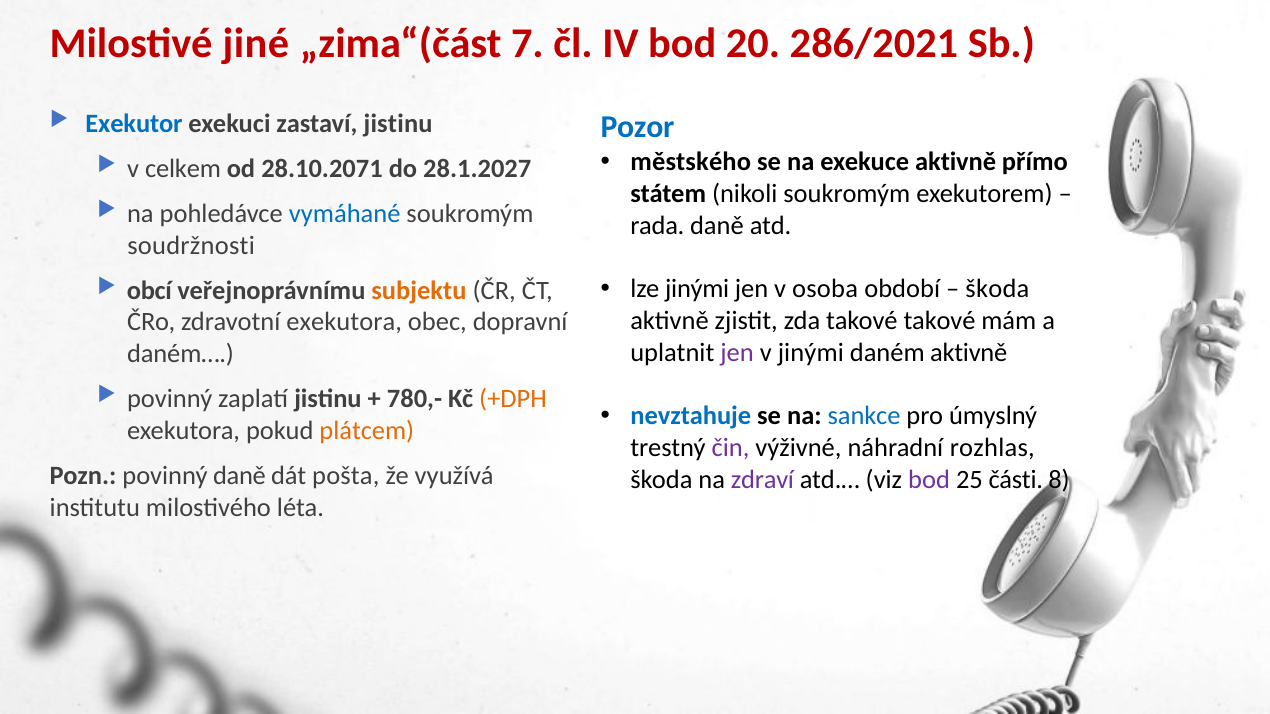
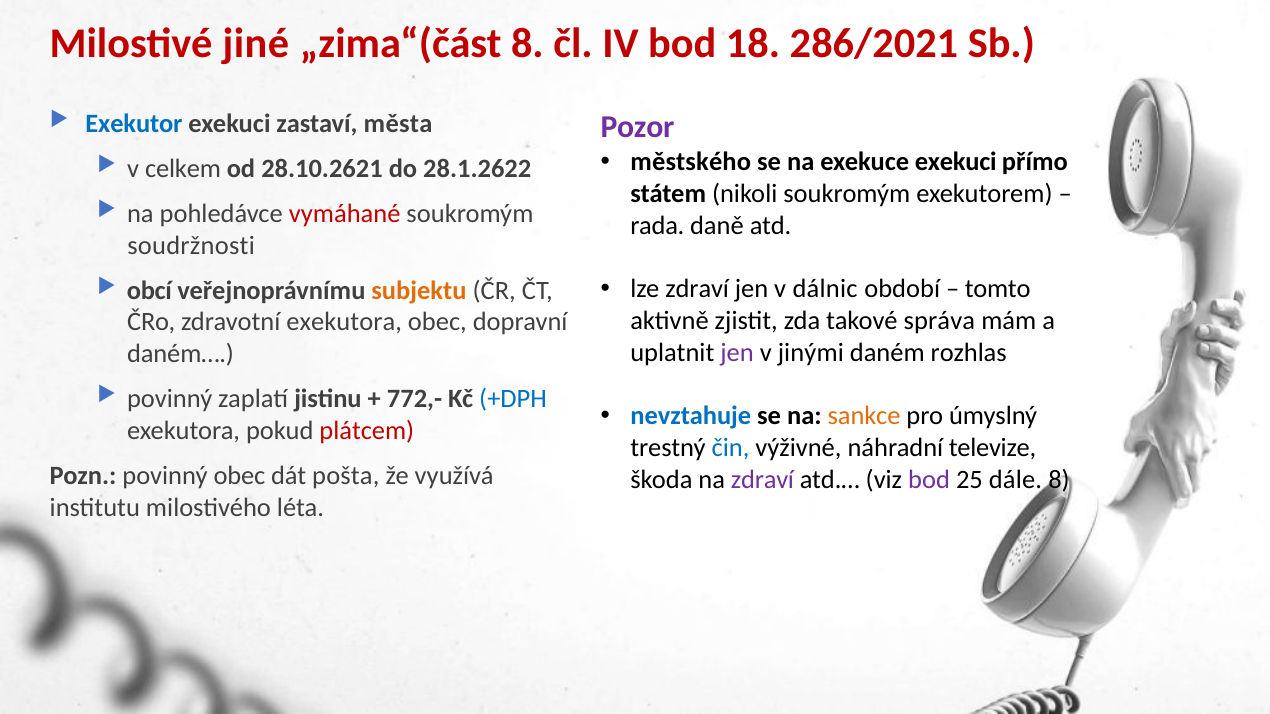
„zima“(část 7: 7 -> 8
20: 20 -> 18
zastaví jistinu: jistinu -> města
Pozor colour: blue -> purple
exekuce aktivně: aktivně -> exekuci
28.10.2071: 28.10.2071 -> 28.10.2621
28.1.2027: 28.1.2027 -> 28.1.2622
vymáhané colour: blue -> red
lze jinými: jinými -> zdraví
osoba: osoba -> dálnic
škoda at (997, 289): škoda -> tomto
takové takové: takové -> správa
daném aktivně: aktivně -> rozhlas
780,-: 780,- -> 772,-
+DPH colour: orange -> blue
sankce colour: blue -> orange
plátcem colour: orange -> red
čin colour: purple -> blue
rozhlas: rozhlas -> televize
povinný daně: daně -> obec
části: části -> dále
